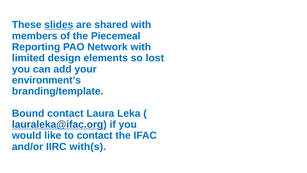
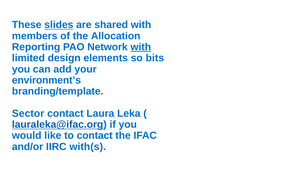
Piecemeal: Piecemeal -> Allocation
with at (141, 47) underline: none -> present
lost: lost -> bits
Bound: Bound -> Sector
